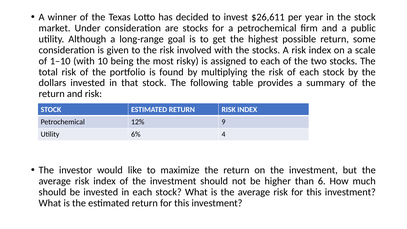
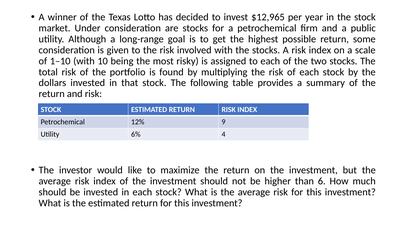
$26,611: $26,611 -> $12,965
